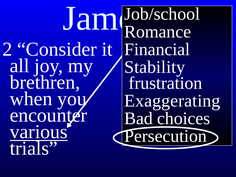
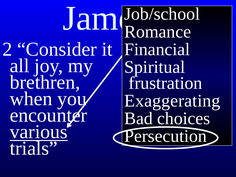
Stability: Stability -> Spiritual
